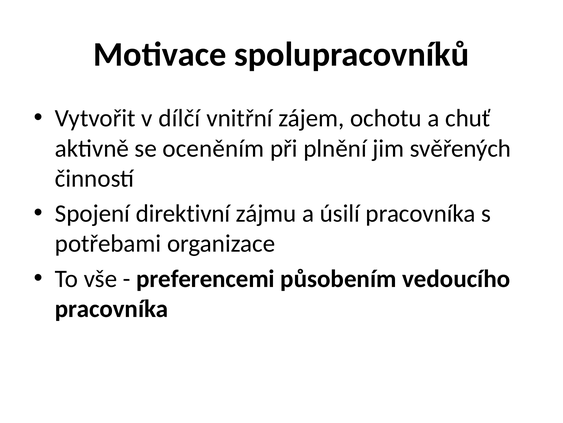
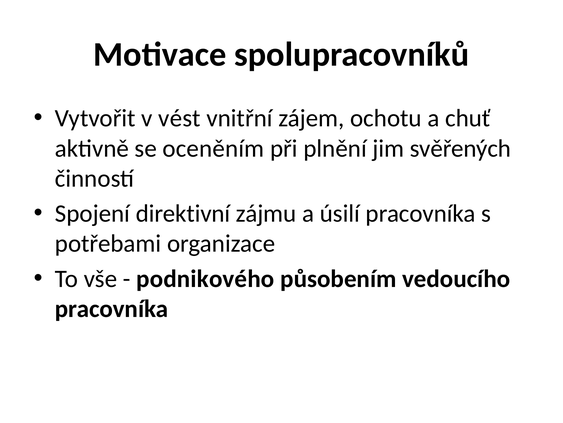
dílčí: dílčí -> vést
preferencemi: preferencemi -> podnikového
